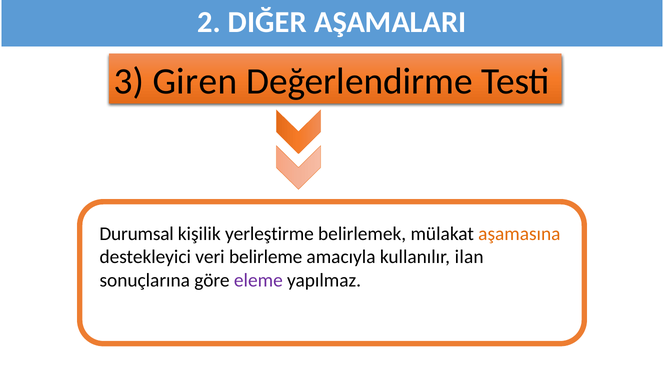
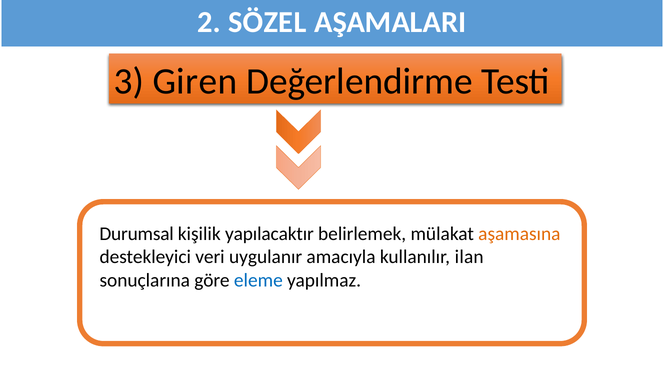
DIĞER: DIĞER -> SÖZEL
yerleştirme: yerleştirme -> yapılacaktır
belirleme: belirleme -> uygulanır
eleme colour: purple -> blue
